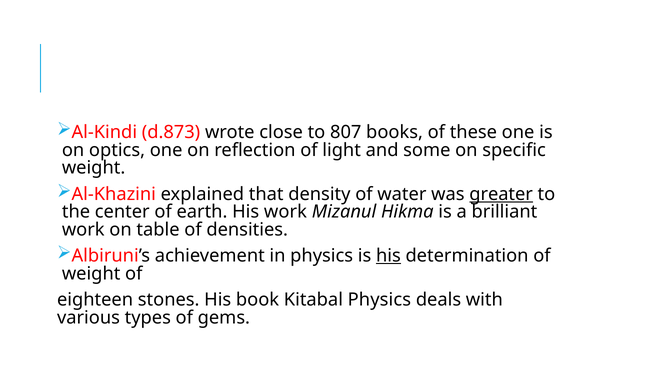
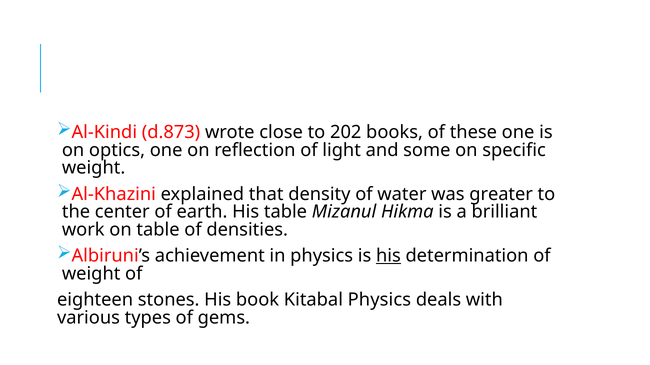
807: 807 -> 202
greater underline: present -> none
His work: work -> table
